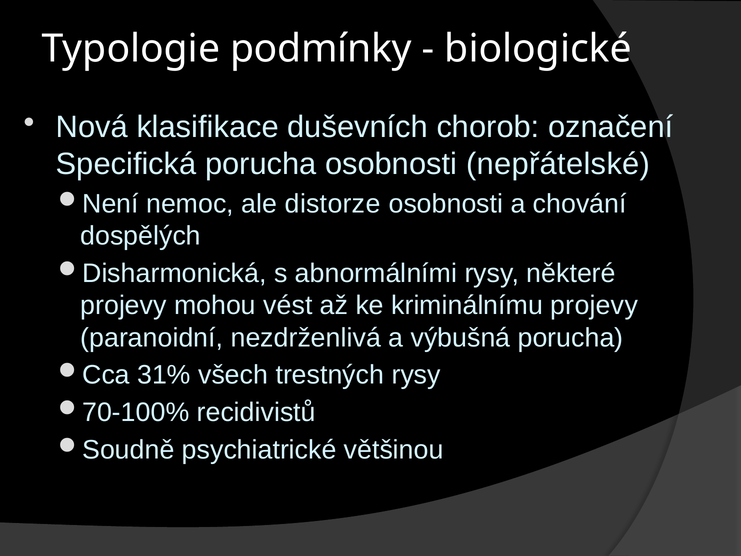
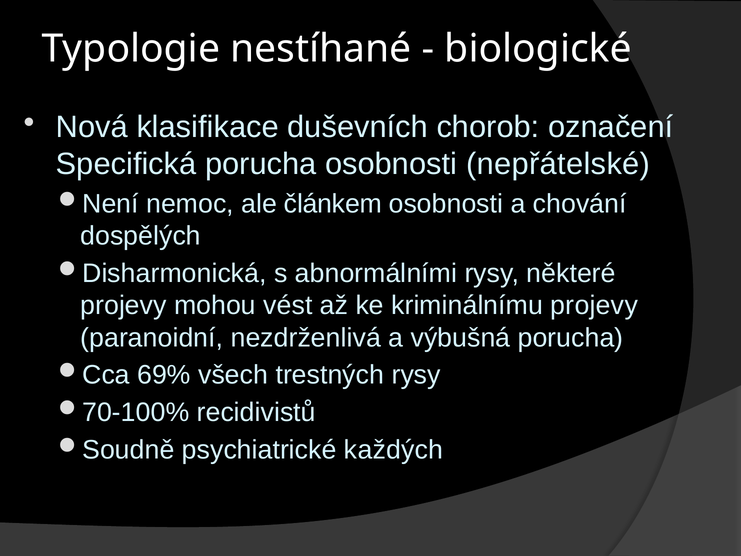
podmínky: podmínky -> nestíhané
distorze: distorze -> článkem
31%: 31% -> 69%
většinou: většinou -> každých
